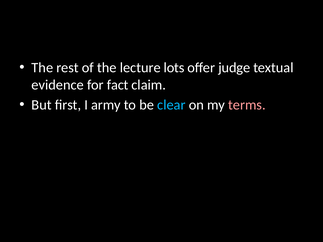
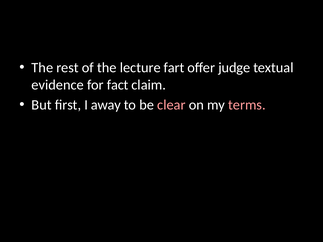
lots: lots -> fart
army: army -> away
clear colour: light blue -> pink
